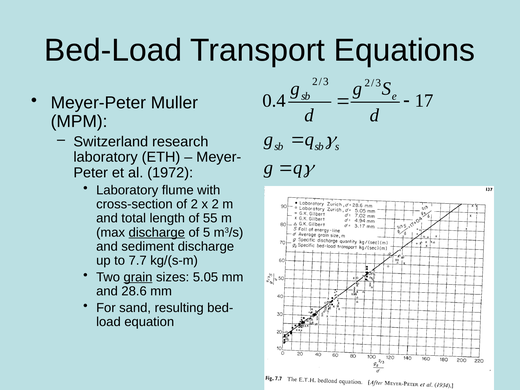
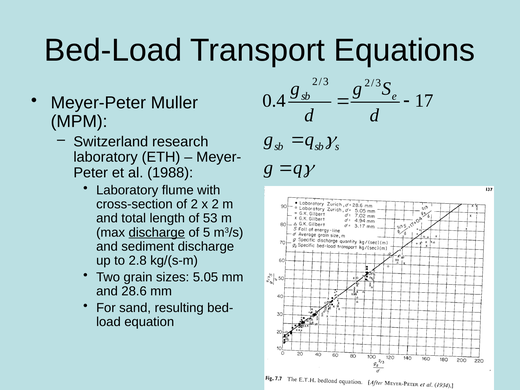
1972: 1972 -> 1988
55: 55 -> 53
7.7: 7.7 -> 2.8
grain underline: present -> none
